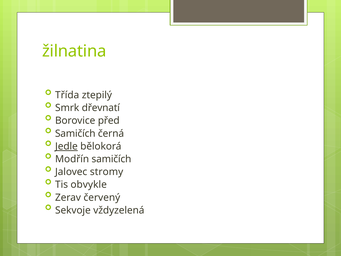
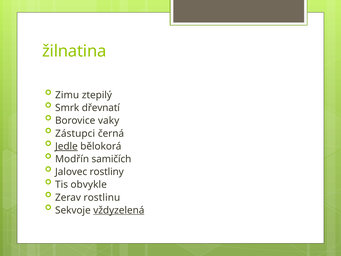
Třída: Třída -> Zimu
před: před -> vaky
Samičích at (75, 133): Samičích -> Zástupci
stromy: stromy -> rostliny
červený: červený -> rostlinu
vždyzelená underline: none -> present
